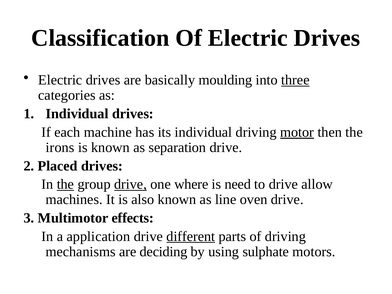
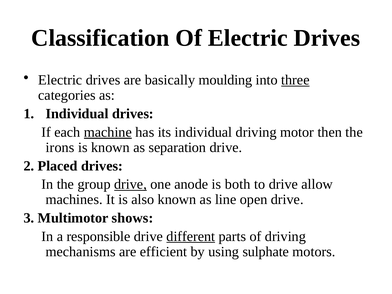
machine underline: none -> present
motor underline: present -> none
the at (65, 184) underline: present -> none
where: where -> anode
need: need -> both
oven: oven -> open
effects: effects -> shows
application: application -> responsible
deciding: deciding -> efficient
